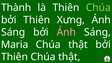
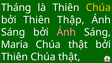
Thành: Thành -> Tháng
Chúa at (98, 8) colour: light green -> yellow
Xưng: Xưng -> Thập
